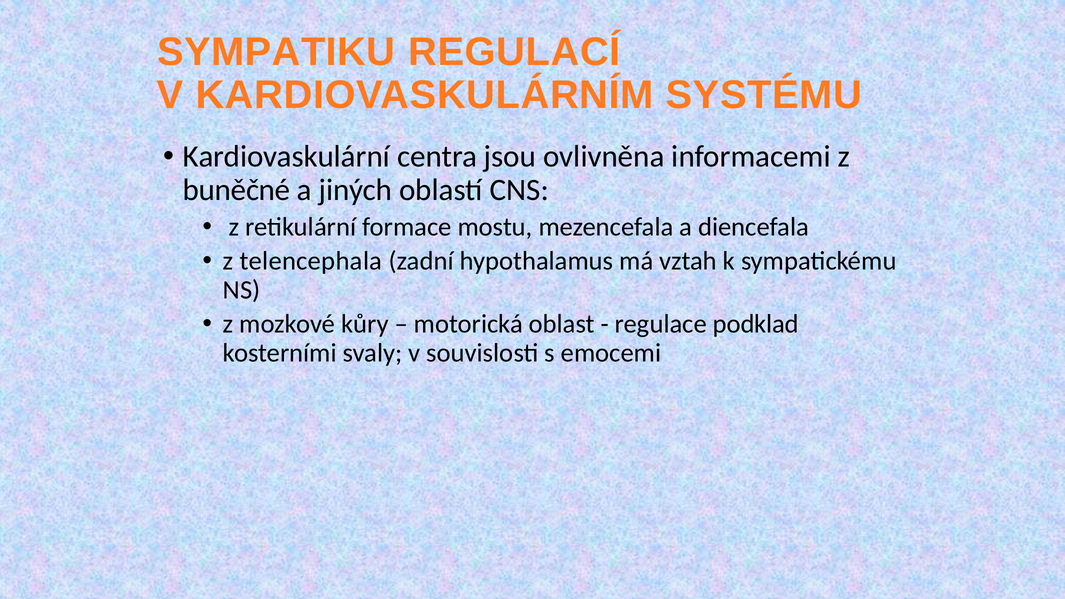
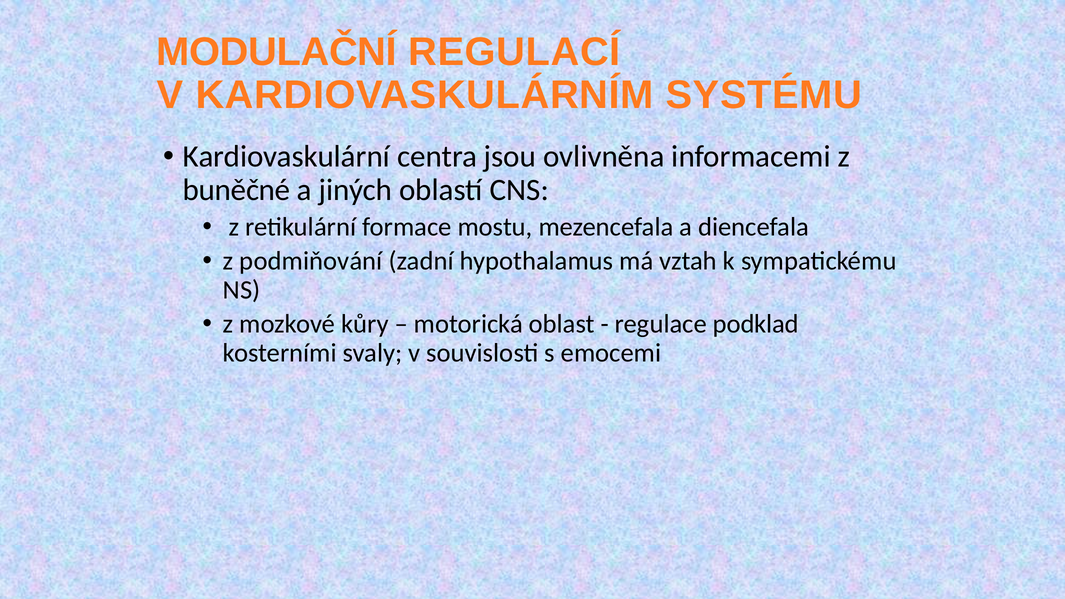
SYMPATIKU: SYMPATIKU -> MODULAČNÍ
telencephala: telencephala -> podmiňování
